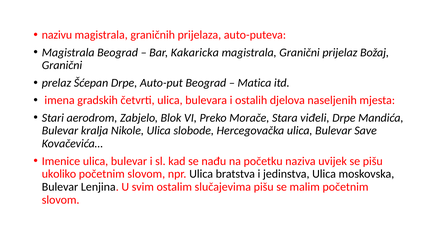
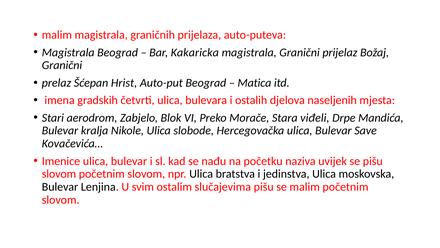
nazivu at (57, 35): nazivu -> malim
Šćepan Drpe: Drpe -> Hrist
ukoliko at (59, 174): ukoliko -> slovom
